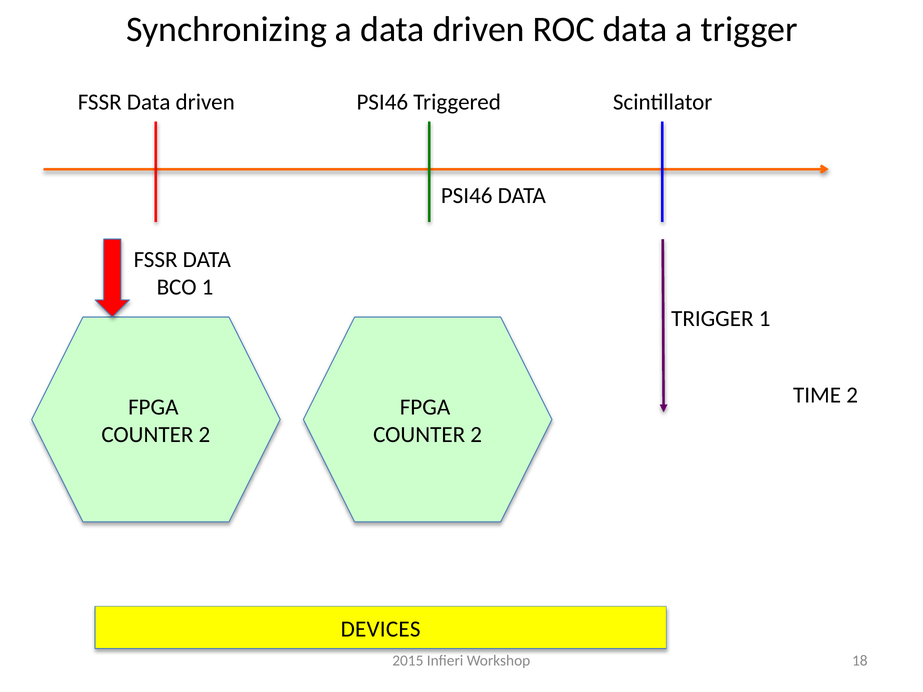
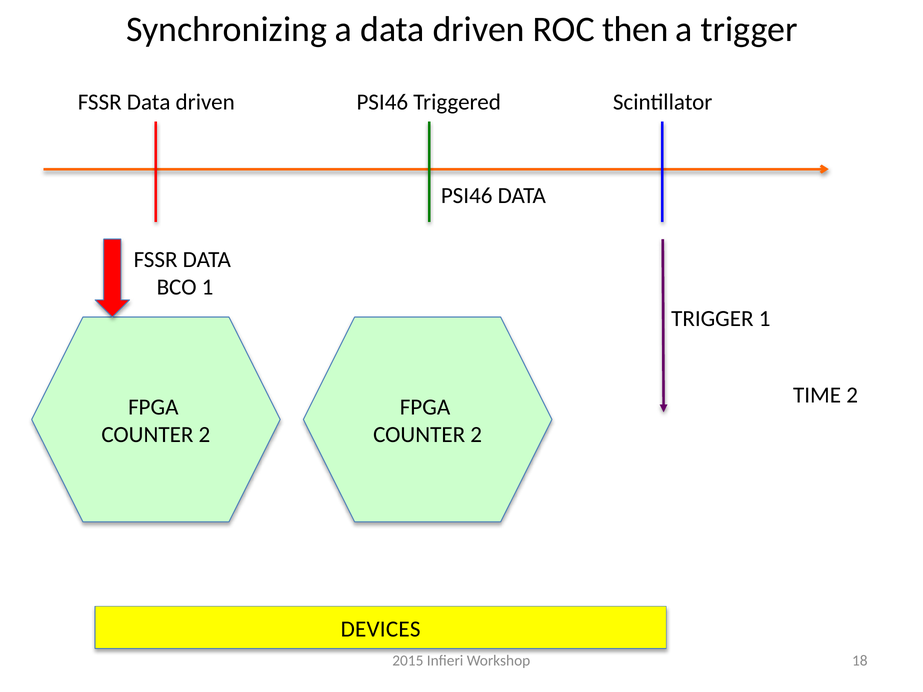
ROC data: data -> then
